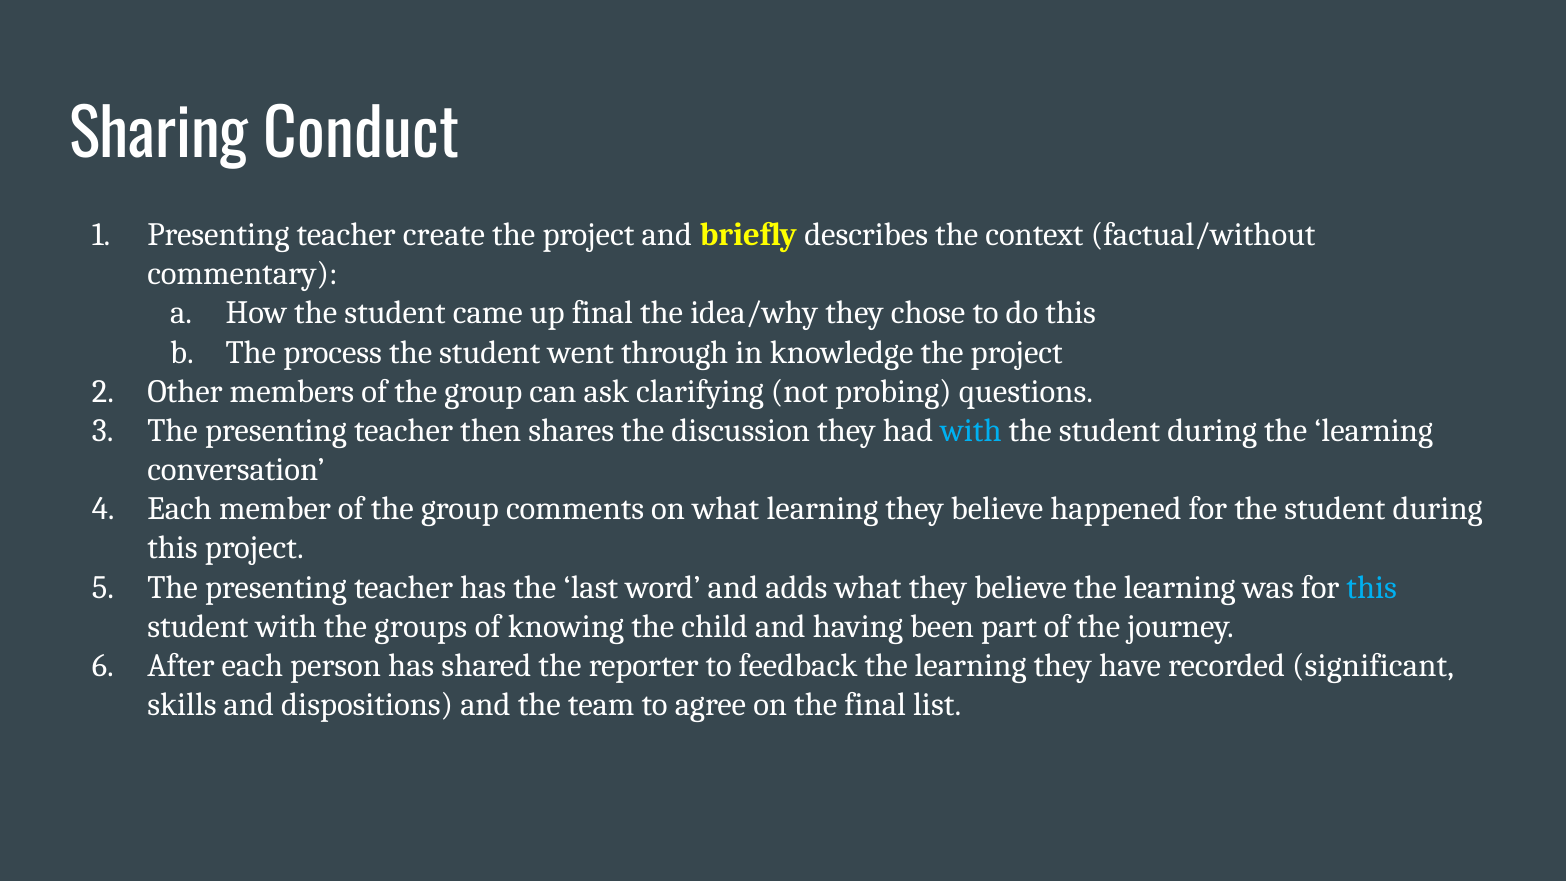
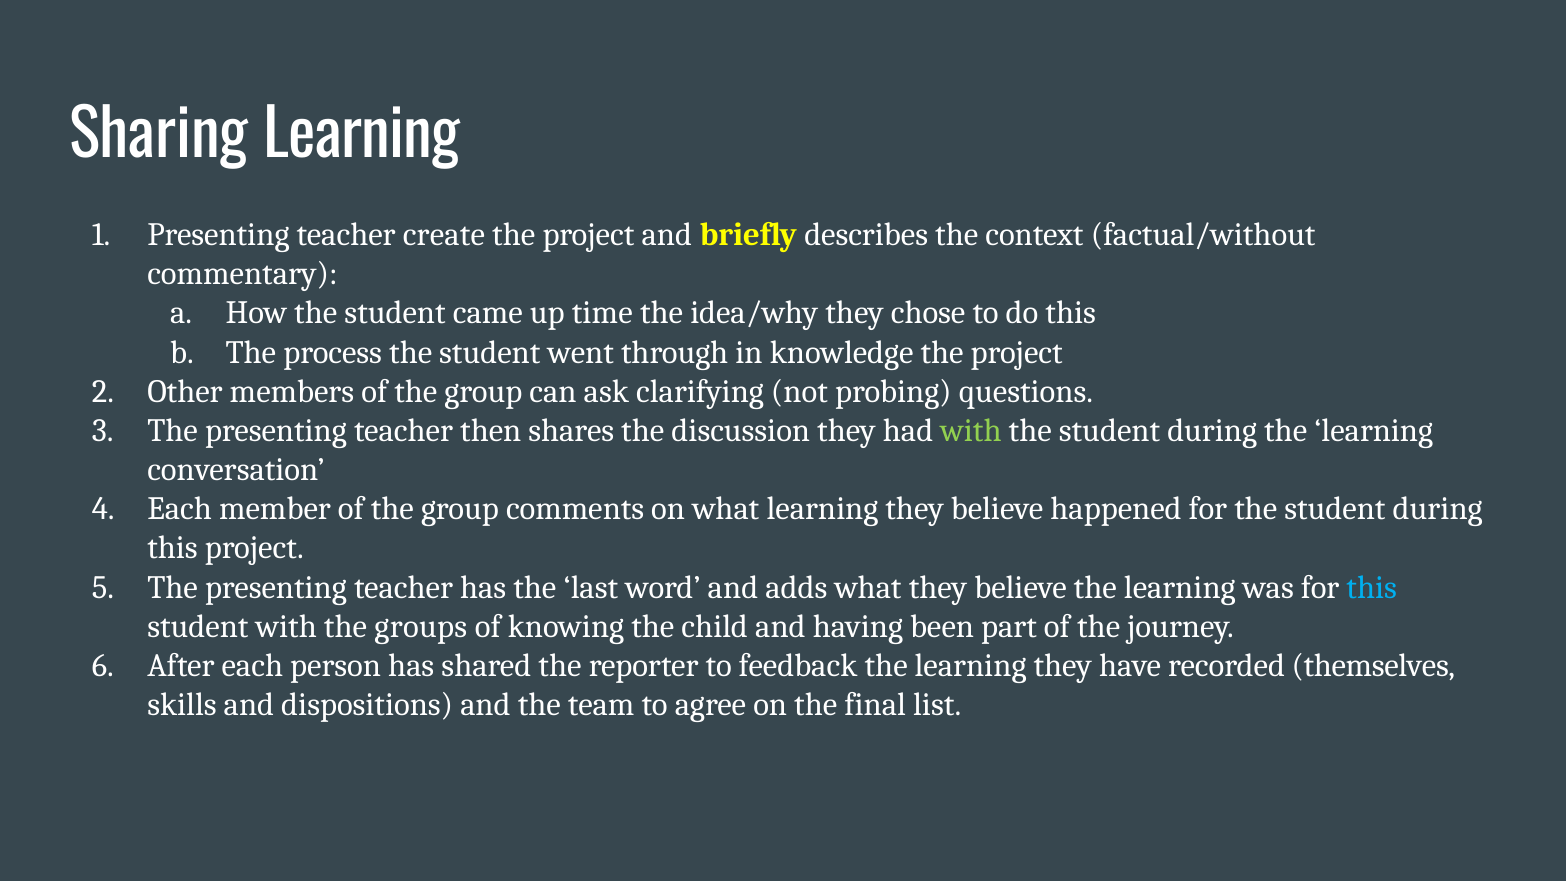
Sharing Conduct: Conduct -> Learning
up final: final -> time
with at (971, 431) colour: light blue -> light green
significant: significant -> themselves
